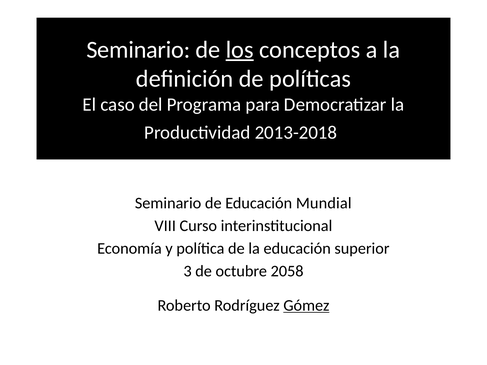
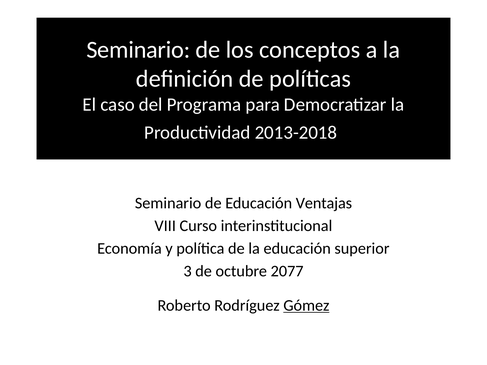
los underline: present -> none
Mundial: Mundial -> Ventajas
2058: 2058 -> 2077
